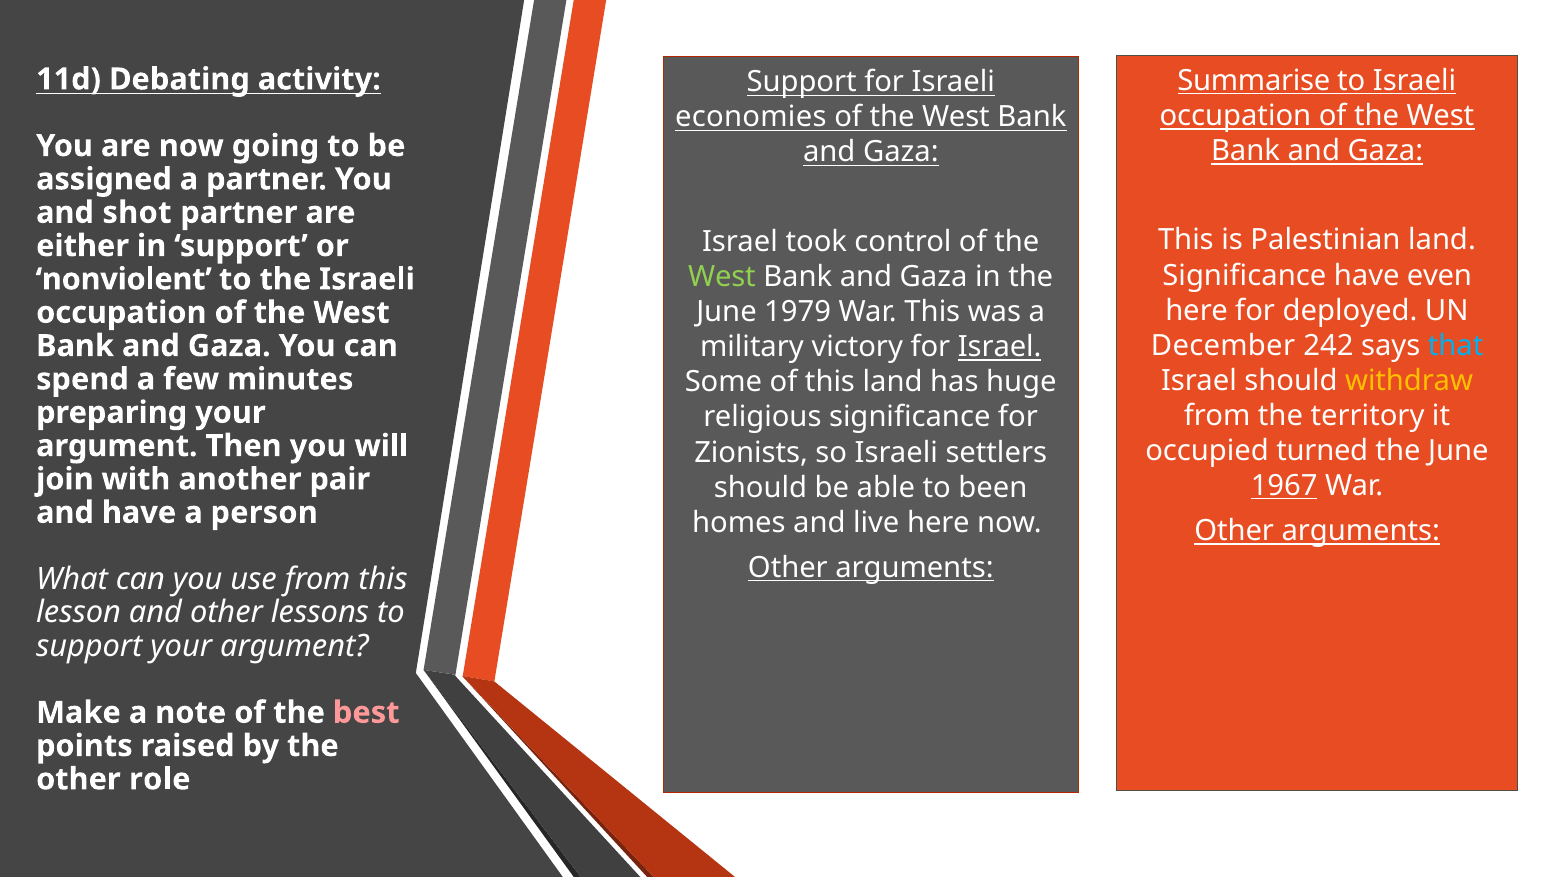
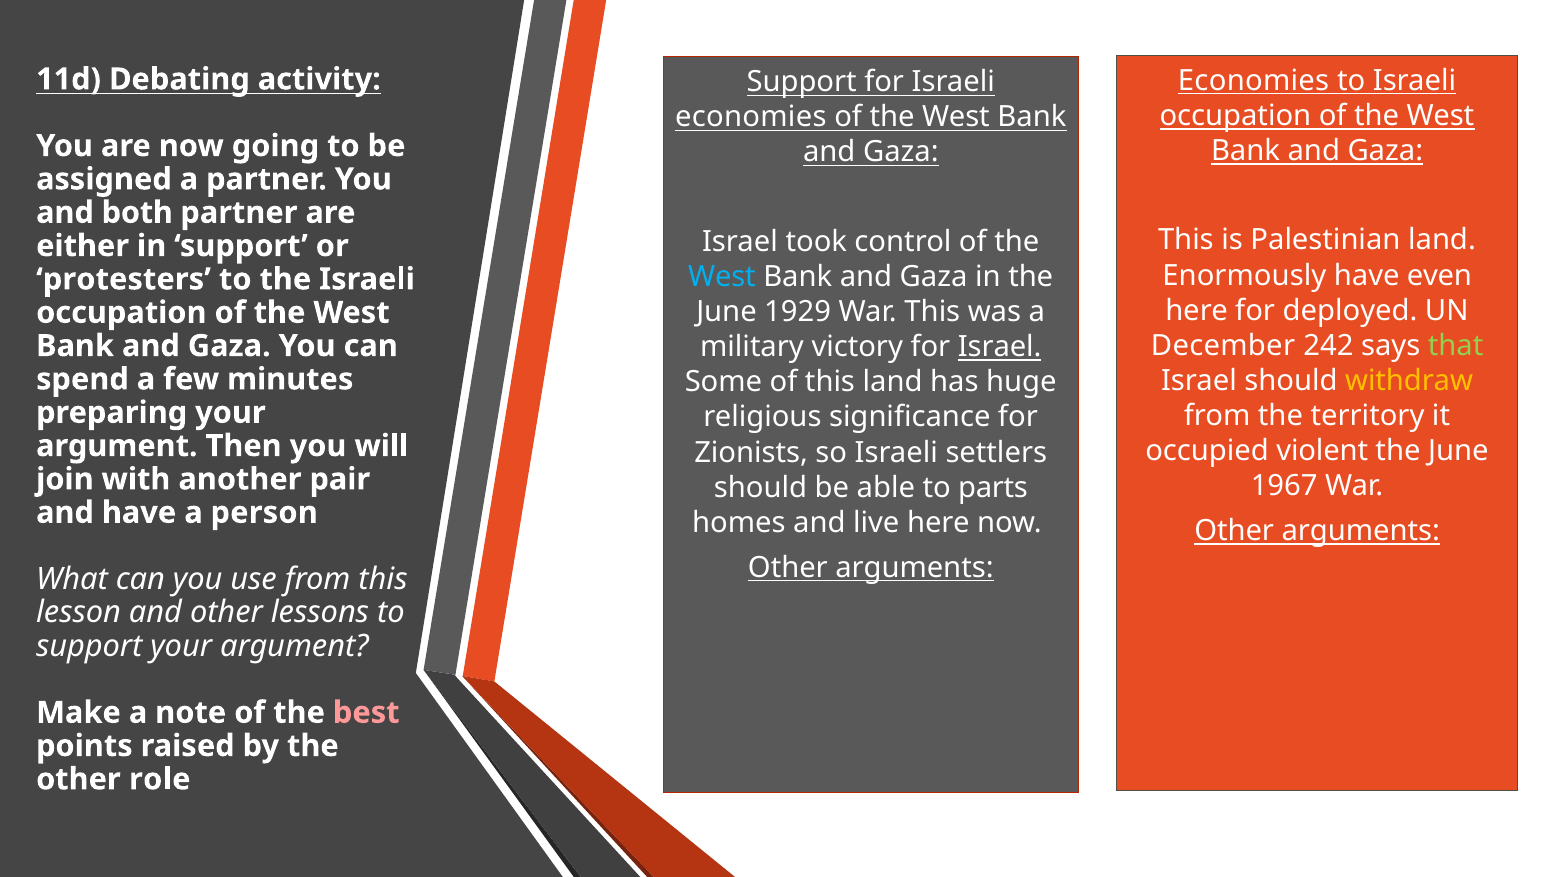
Summarise at (1254, 80): Summarise -> Economies
shot: shot -> both
Significance at (1244, 275): Significance -> Enormously
West at (722, 277) colour: light green -> light blue
nonviolent: nonviolent -> protesters
1979: 1979 -> 1929
that colour: light blue -> light green
turned: turned -> violent
1967 underline: present -> none
been: been -> parts
